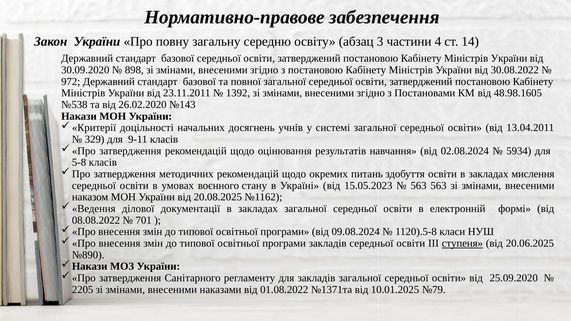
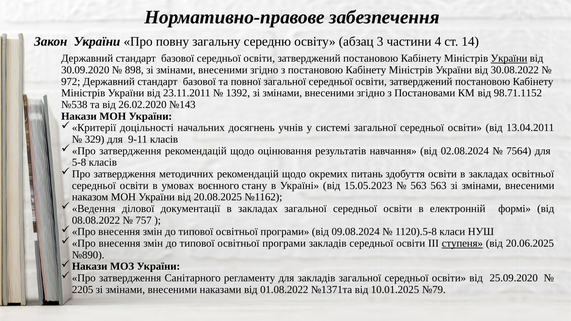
України at (509, 58) underline: none -> present
48.98.1605: 48.98.1605 -> 98.71.1152
5934: 5934 -> 7564
закладах мислення: мислення -> освітньої
701: 701 -> 757
